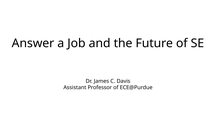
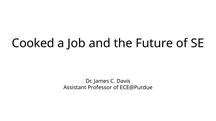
Answer: Answer -> Cooked
